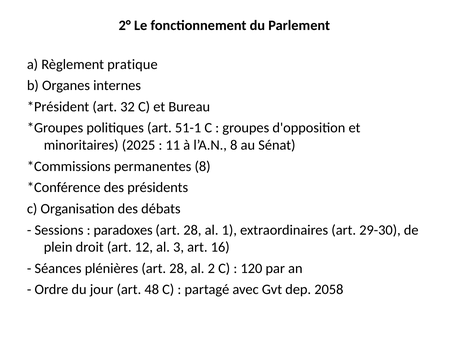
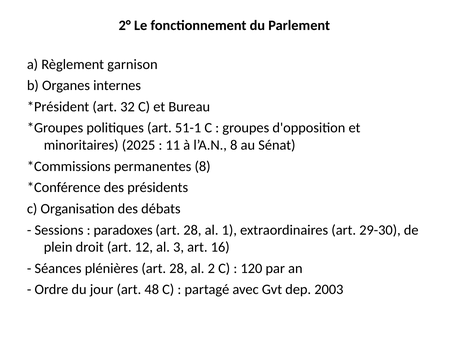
pratique: pratique -> garnison
2058: 2058 -> 2003
